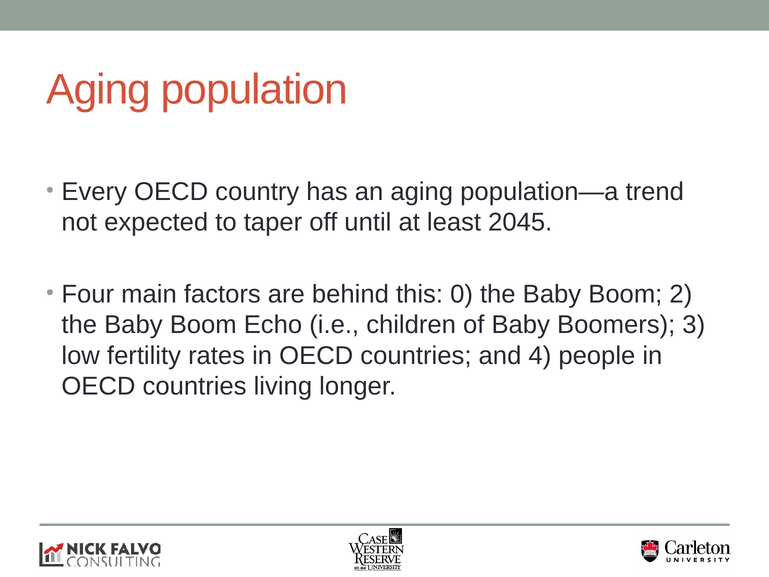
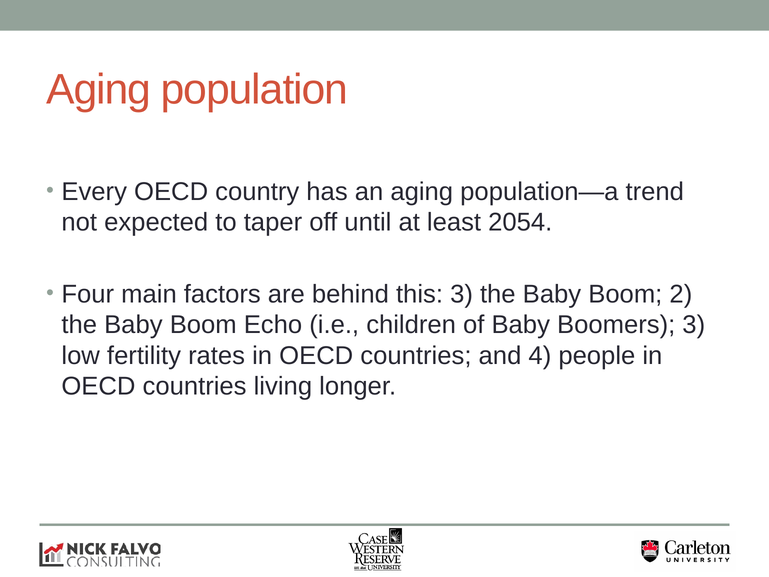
2045: 2045 -> 2054
this 0: 0 -> 3
